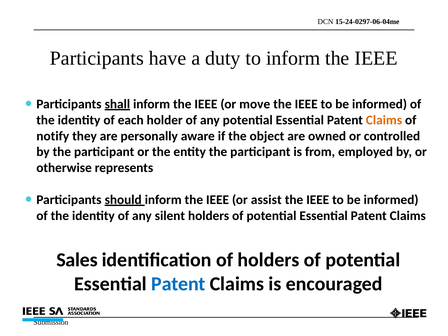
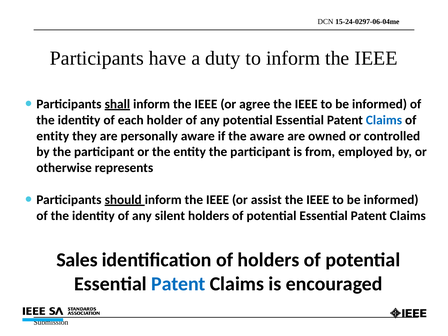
move: move -> agree
Claims at (384, 120) colour: orange -> blue
notify at (53, 136): notify -> entity
the object: object -> aware
